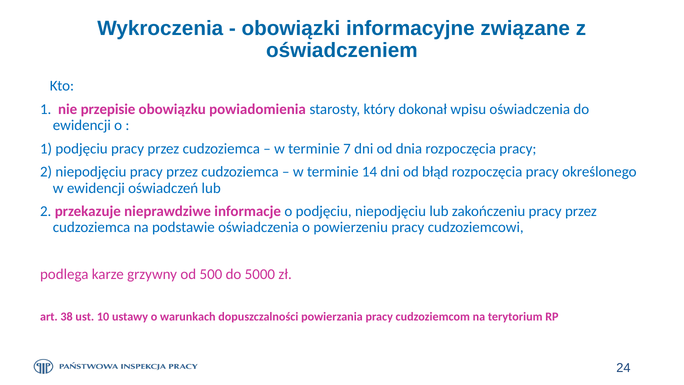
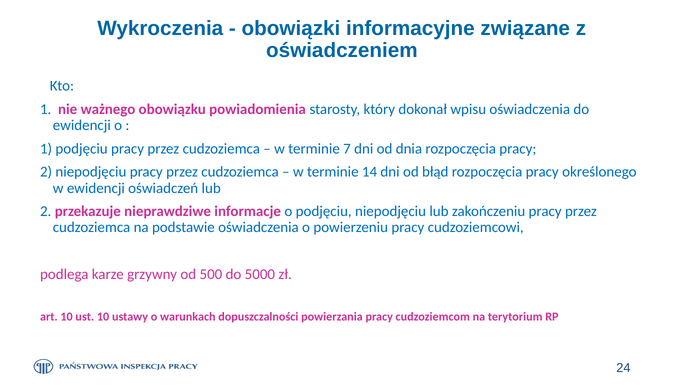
przepisie: przepisie -> ważnego
art 38: 38 -> 10
